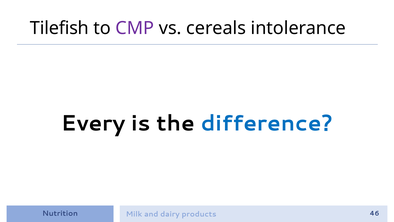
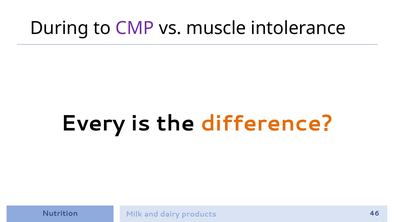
Tilefish: Tilefish -> During
cereals: cereals -> muscle
difference colour: blue -> orange
